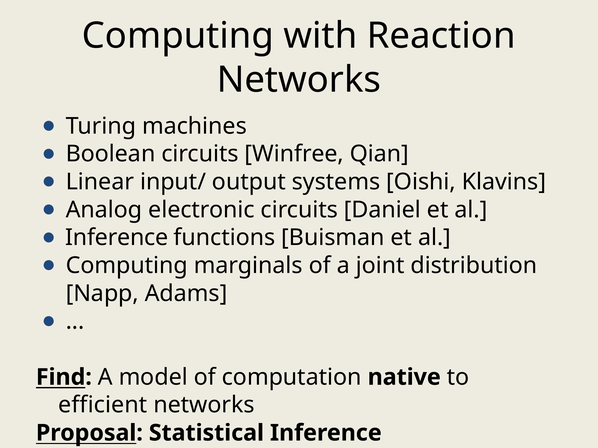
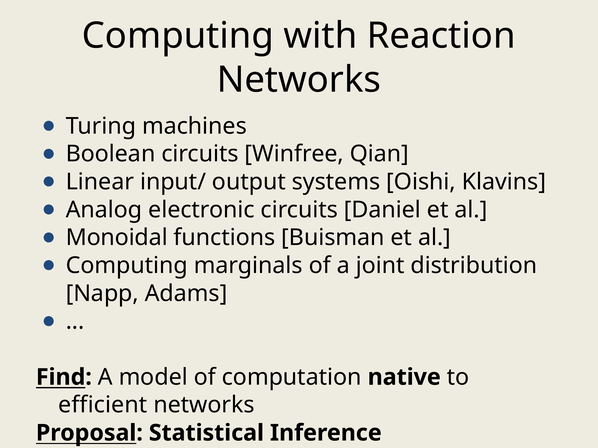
Inference at (117, 238): Inference -> Monoidal
